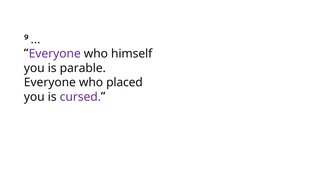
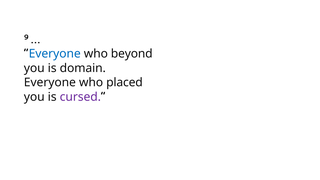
Everyone at (55, 54) colour: purple -> blue
himself: himself -> beyond
parable: parable -> domain
